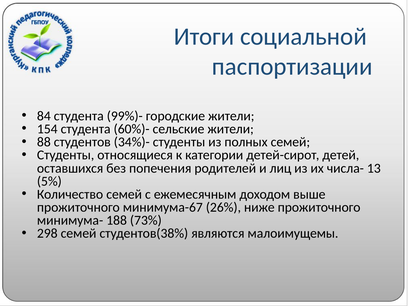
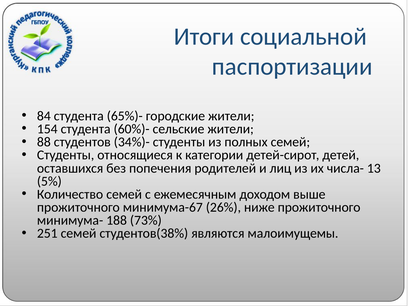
99%)-: 99%)- -> 65%)-
298: 298 -> 251
